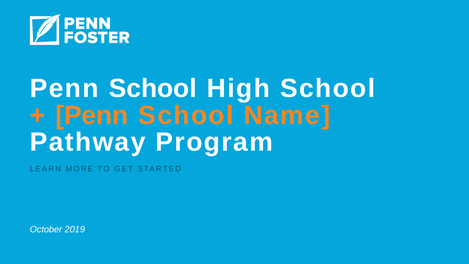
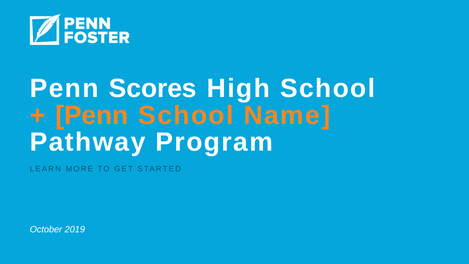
School at (153, 88): School -> Scores
